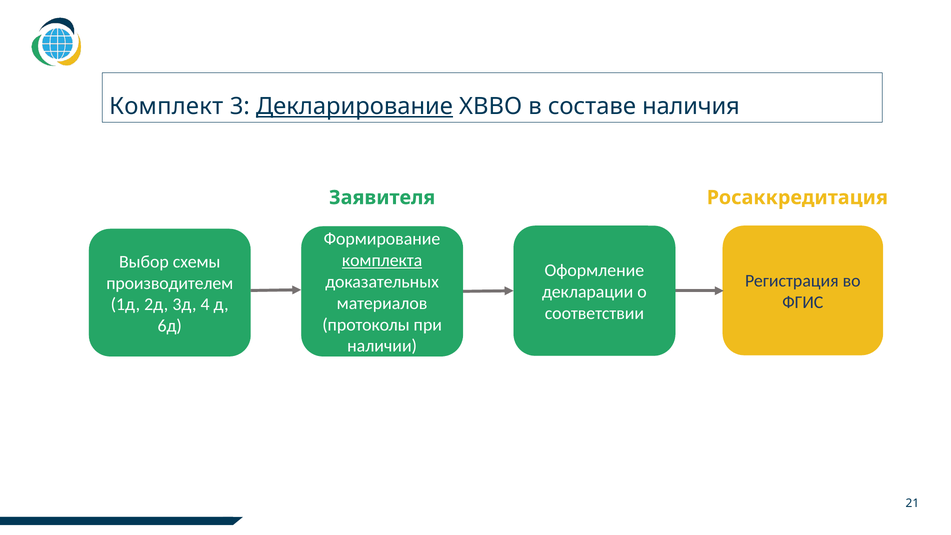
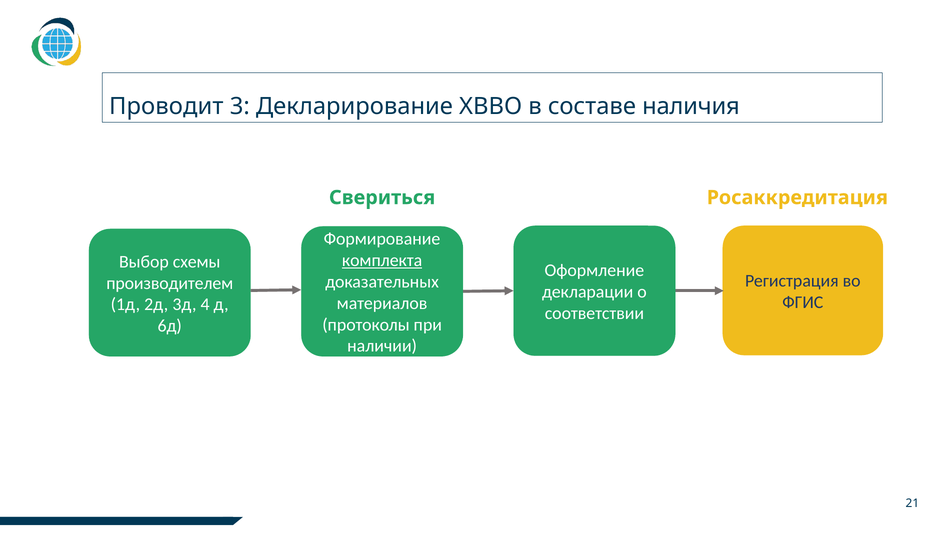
Комплект: Комплект -> Проводит
Декларирование underline: present -> none
Заявителя: Заявителя -> Свериться
